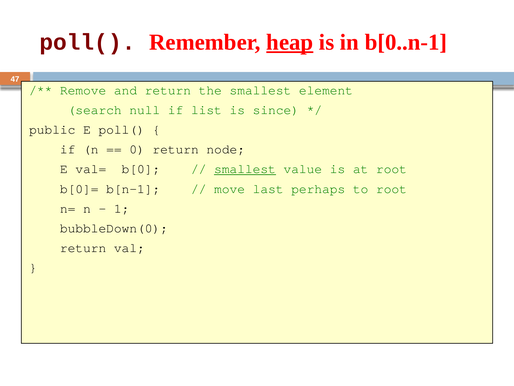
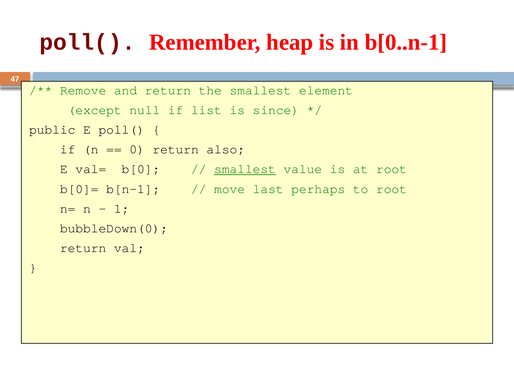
heap underline: present -> none
search: search -> except
node: node -> also
